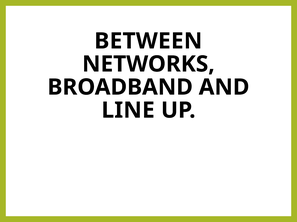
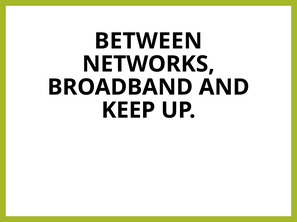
LINE: LINE -> KEEP
